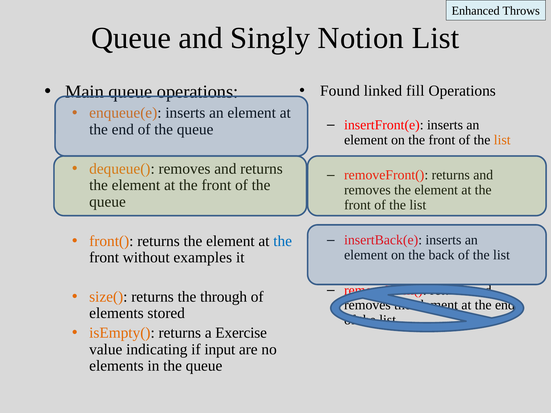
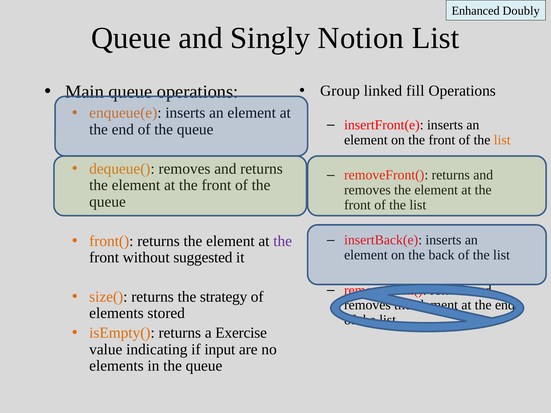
Throws: Throws -> Doubly
Found: Found -> Group
the at (283, 241) colour: blue -> purple
examples: examples -> suggested
through: through -> strategy
